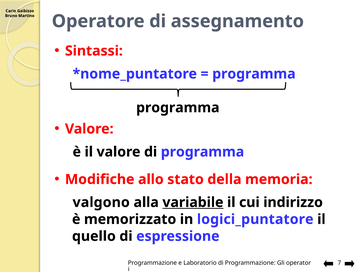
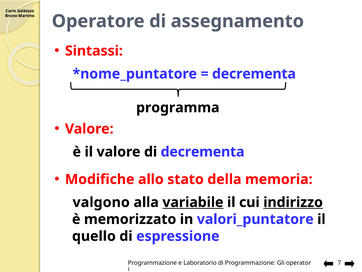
programma at (254, 74): programma -> decrementa
di programma: programma -> decrementa
indirizzo underline: none -> present
logici_puntatore: logici_puntatore -> valori_puntatore
